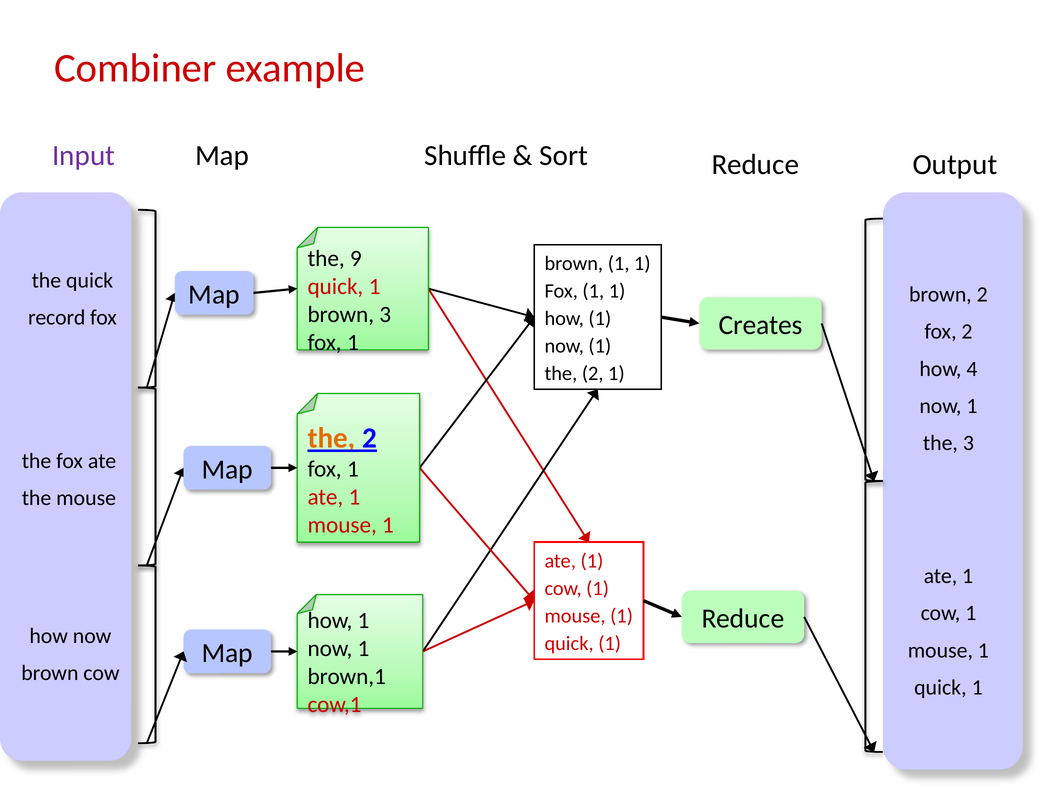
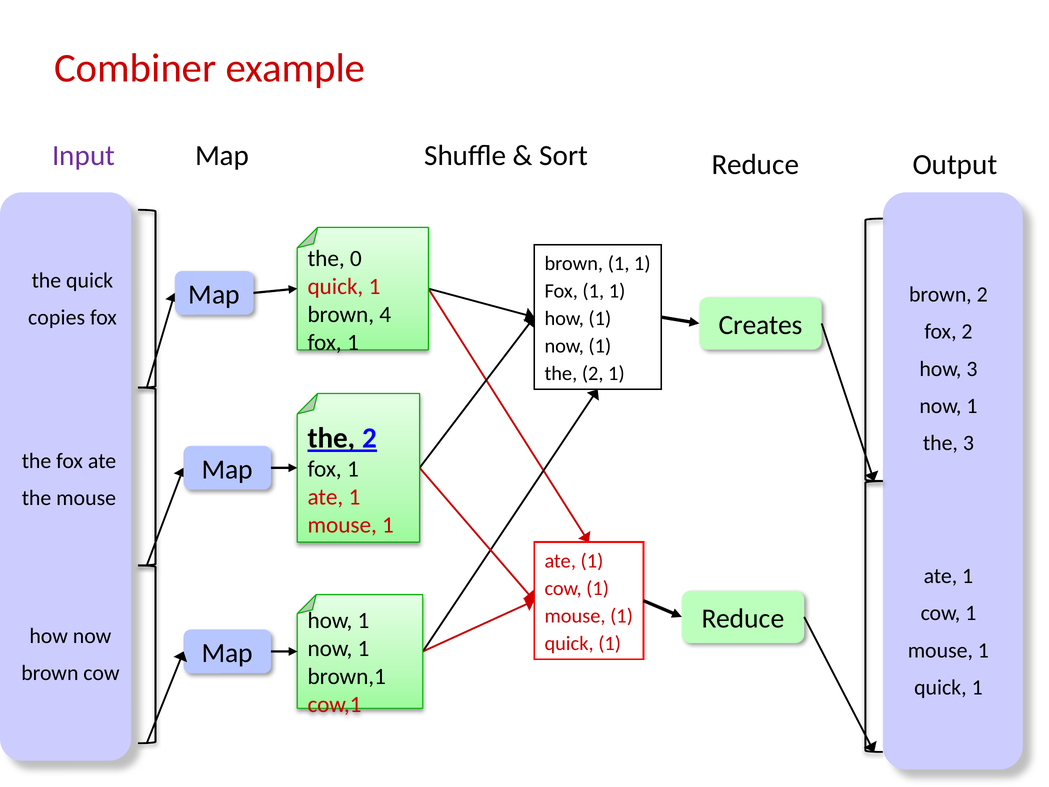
9: 9 -> 0
brown 3: 3 -> 4
record: record -> copies
how 4: 4 -> 3
the at (331, 438) colour: orange -> black
